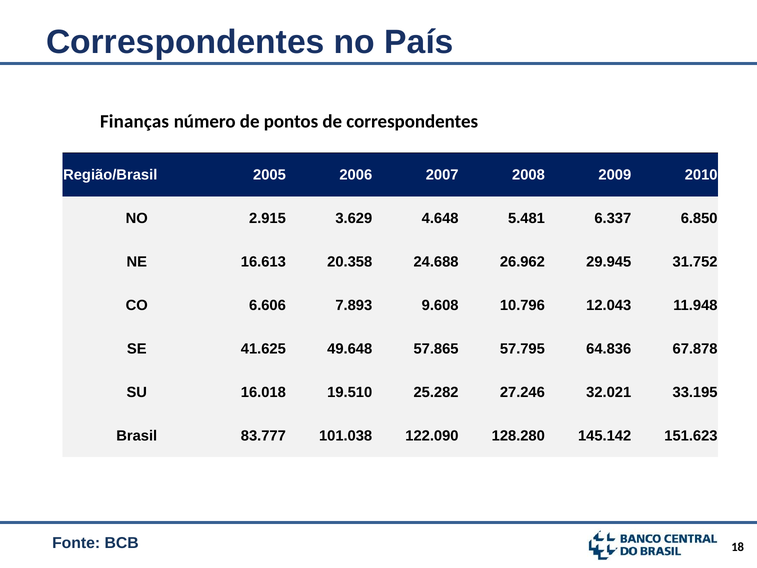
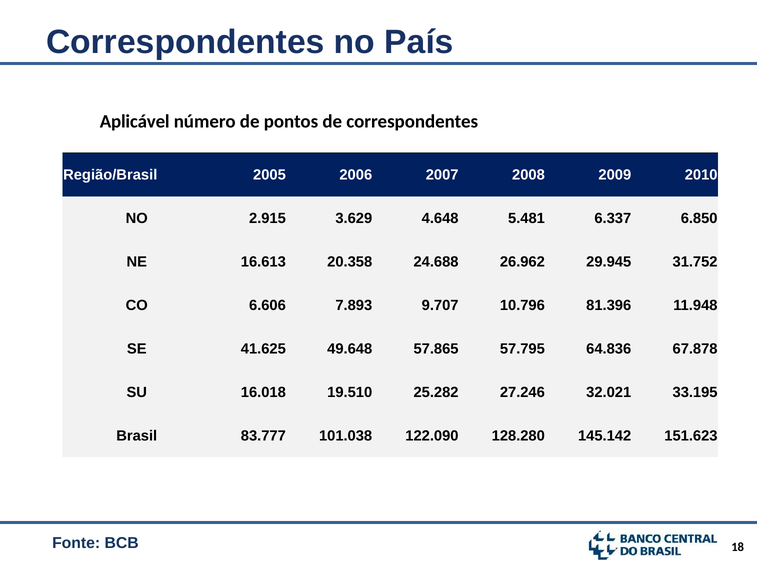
Finanças: Finanças -> Aplicável
9.608: 9.608 -> 9.707
12.043: 12.043 -> 81.396
